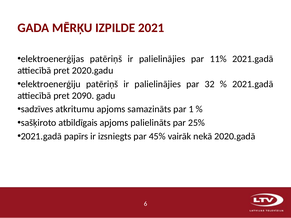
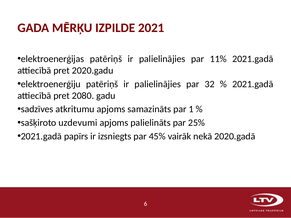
2090: 2090 -> 2080
atbildīgais: atbildīgais -> uzdevumi
